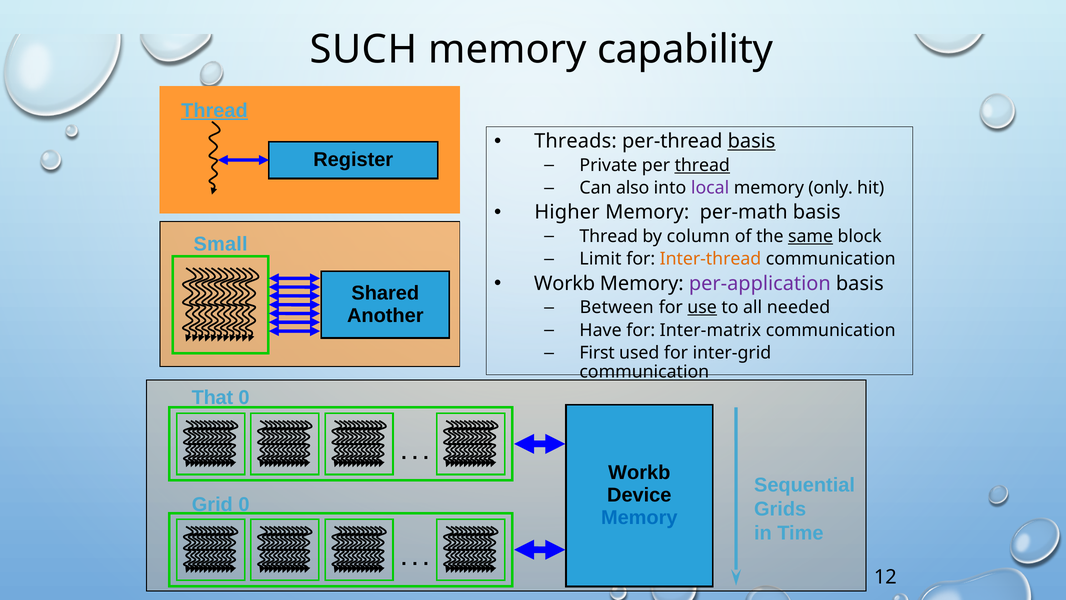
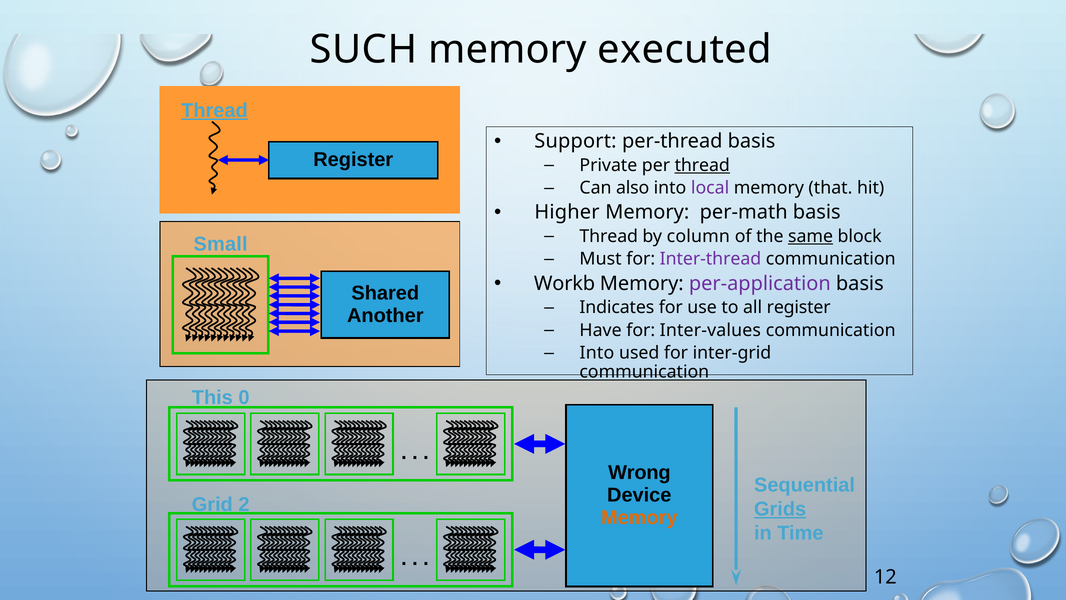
capability: capability -> executed
Threads: Threads -> Support
basis at (752, 141) underline: present -> none
only: only -> that
Limit: Limit -> Must
Inter-thread colour: orange -> purple
Between: Between -> Indicates
use underline: present -> none
all needed: needed -> register
Inter-matrix: Inter-matrix -> Inter-values
First at (597, 353): First -> Into
That: That -> This
Workb at (639, 473): Workb -> Wrong
Grid 0: 0 -> 2
Grids underline: none -> present
Memory at (639, 517) colour: blue -> orange
